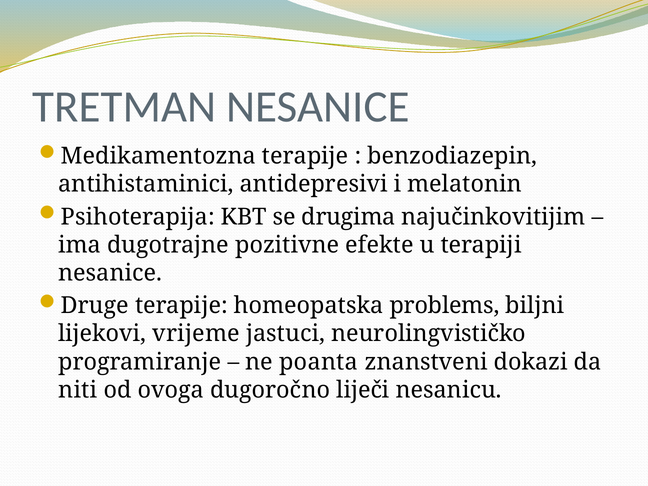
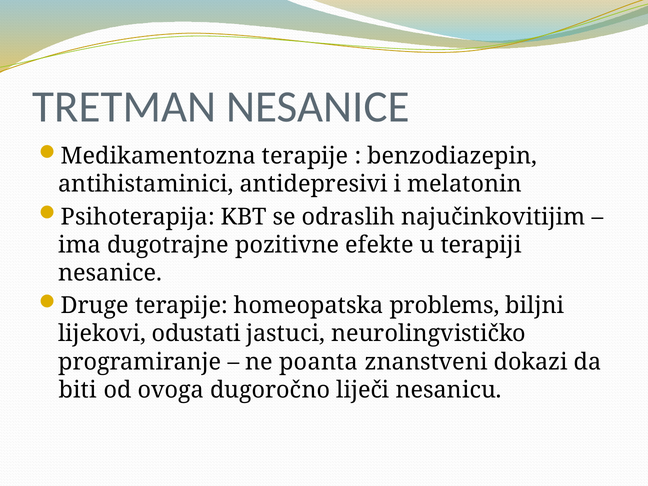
drugima: drugima -> odraslih
vrijeme: vrijeme -> odustati
niti: niti -> biti
